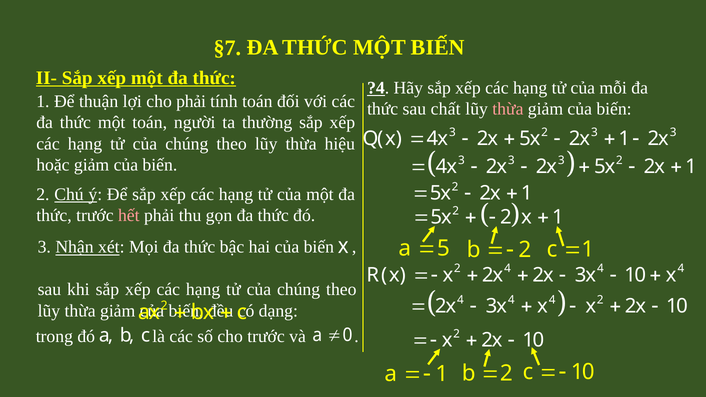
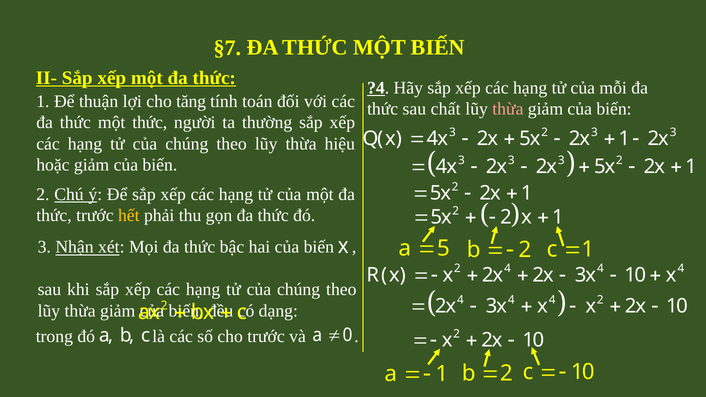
cho phải: phải -> tăng
một toán: toán -> thức
hết colour: pink -> yellow
